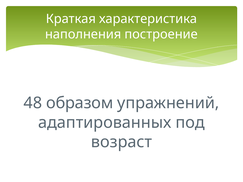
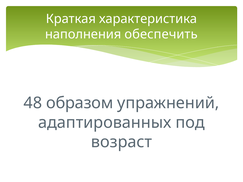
построение: построение -> обеспечить
